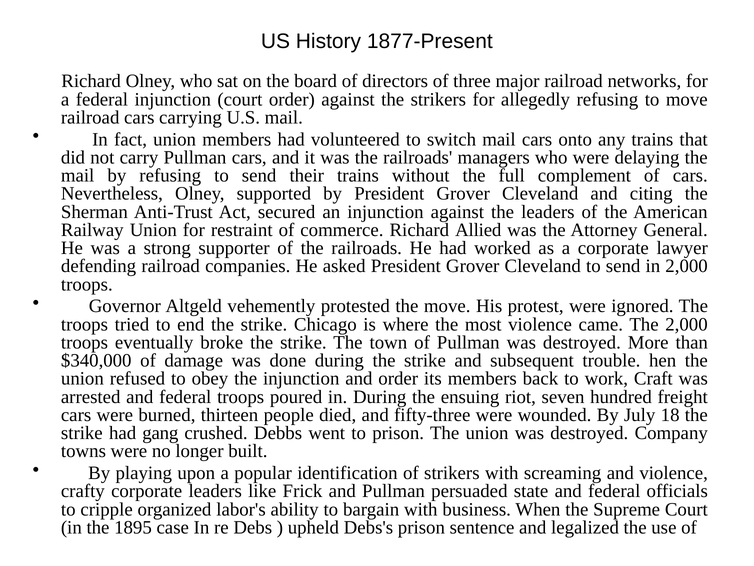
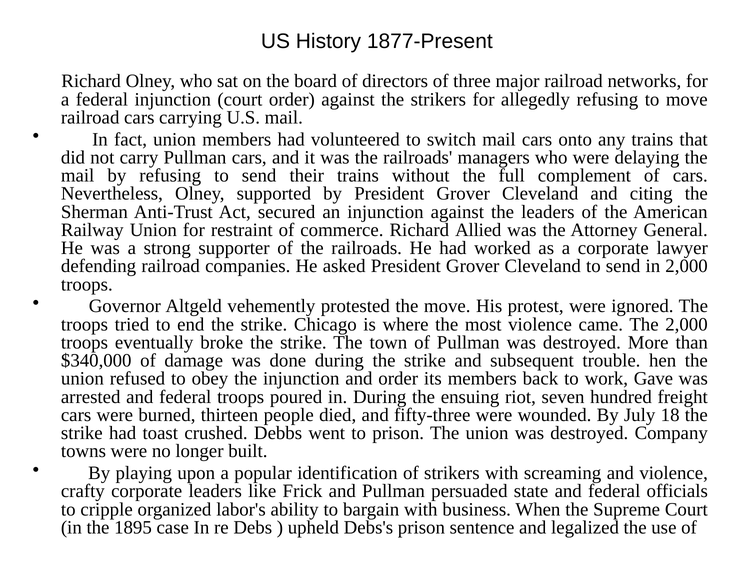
Craft: Craft -> Gave
gang: gang -> toast
